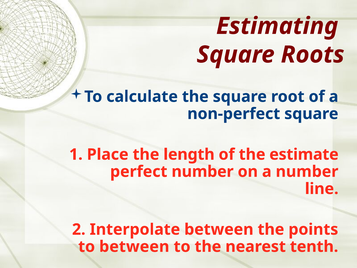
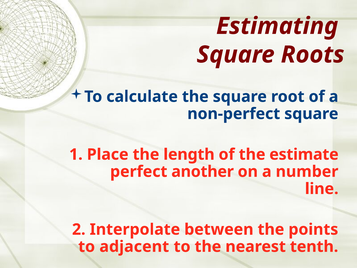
perfect number: number -> another
to between: between -> adjacent
